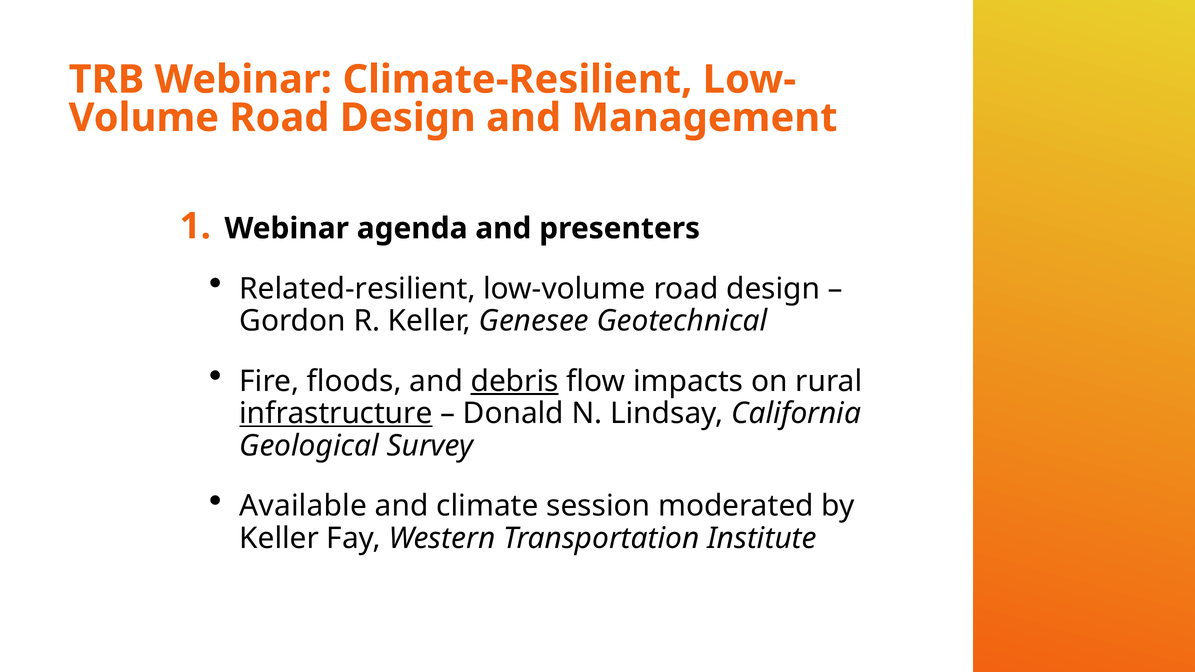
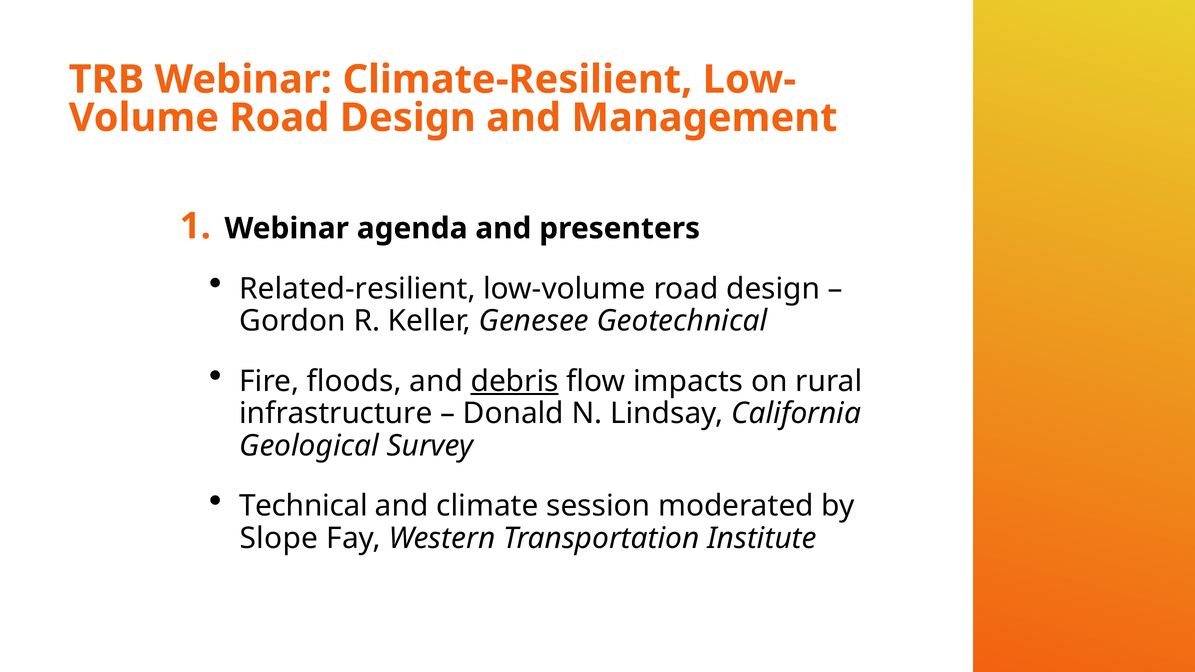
infrastructure underline: present -> none
Available: Available -> Technical
Keller at (279, 538): Keller -> Slope
